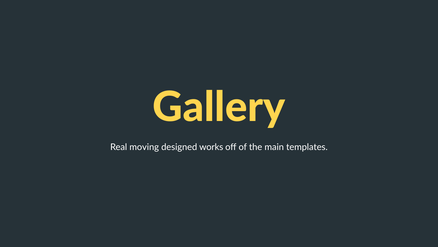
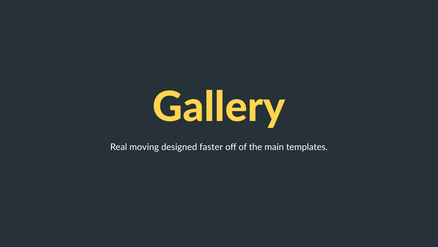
works: works -> faster
